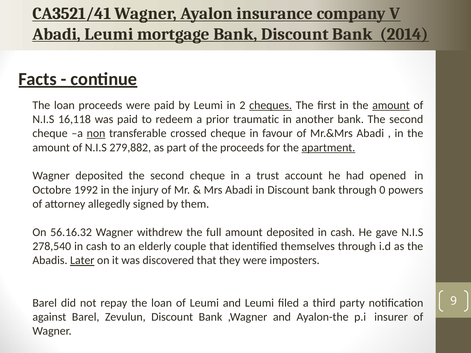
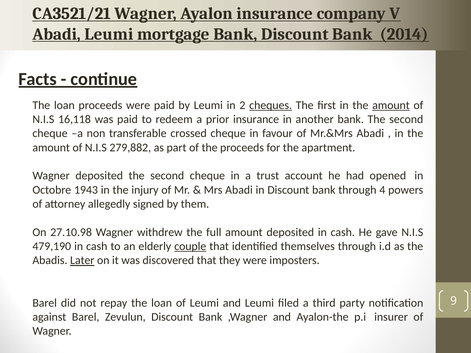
CA3521/41: CA3521/41 -> CA3521/21
prior traumatic: traumatic -> insurance
non underline: present -> none
apartment underline: present -> none
1992: 1992 -> 1943
0: 0 -> 4
56.16.32: 56.16.32 -> 27.10.98
278,540: 278,540 -> 479,190
couple underline: none -> present
